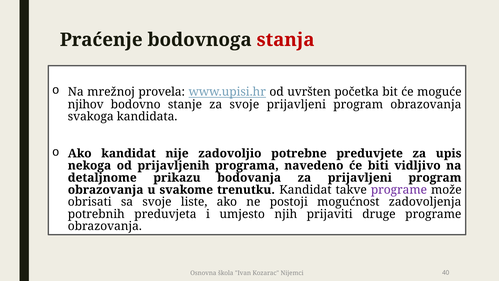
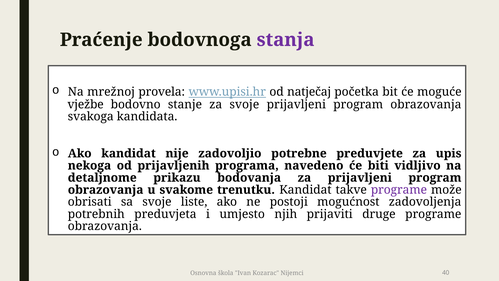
stanja colour: red -> purple
uvršten: uvršten -> natječaj
njihov: njihov -> vježbe
